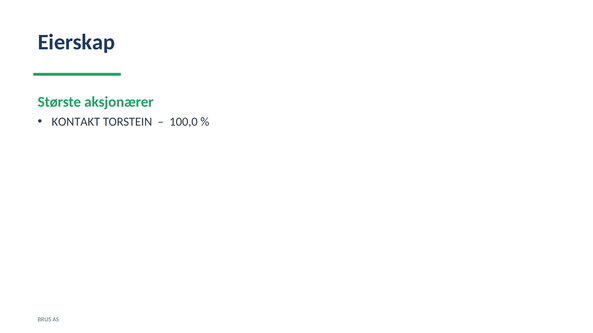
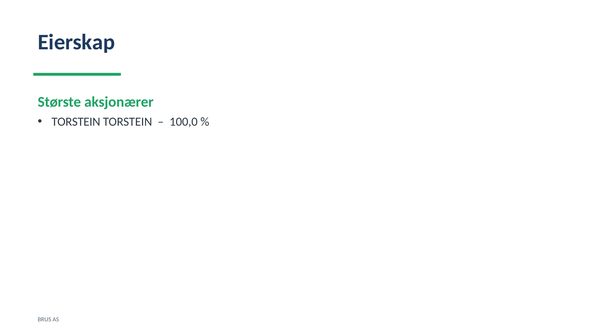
KONTAKT at (76, 122): KONTAKT -> TORSTEIN
